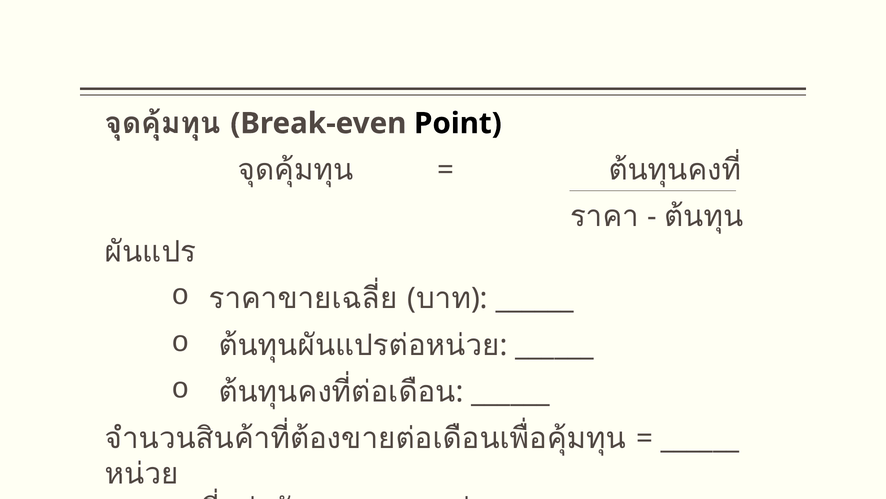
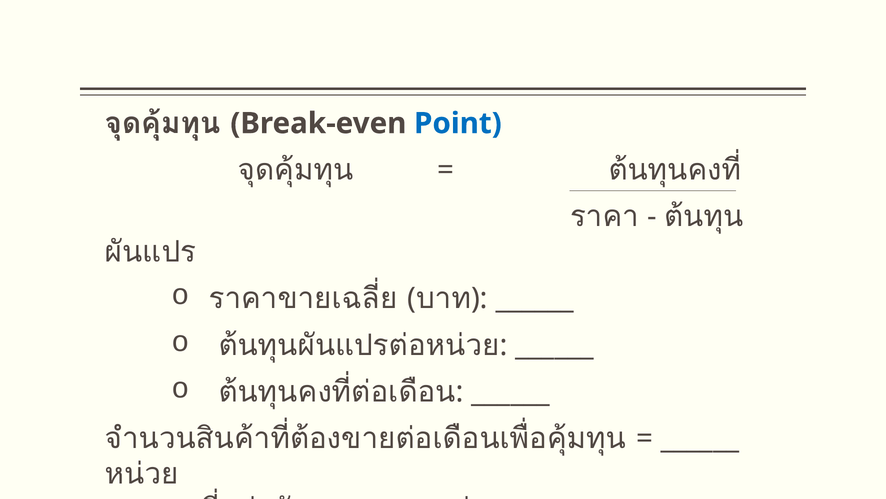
Point colour: black -> blue
